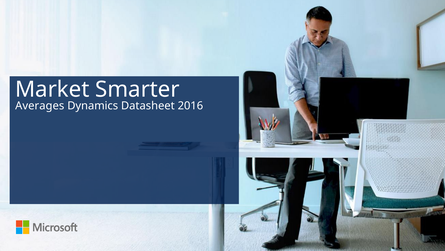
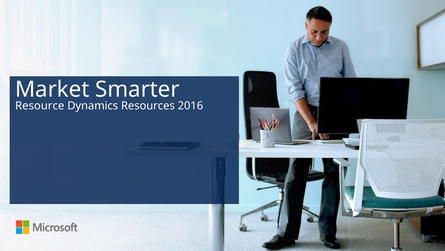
Averages: Averages -> Resource
Datasheet: Datasheet -> Resources
